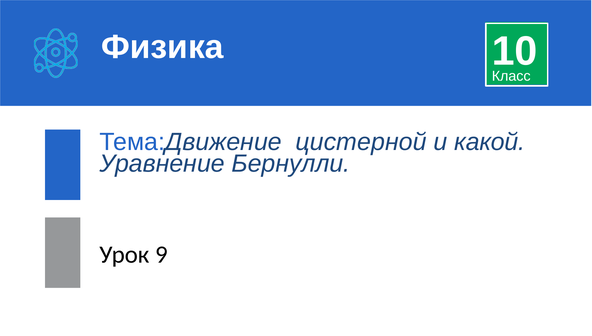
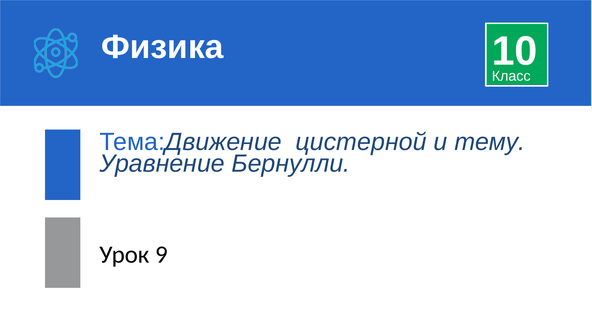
какой: какой -> тему
